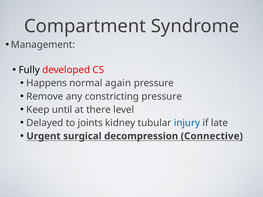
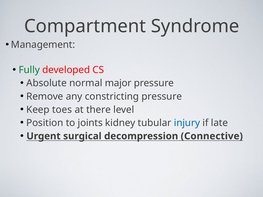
Fully colour: black -> green
Happens: Happens -> Absolute
again: again -> major
until: until -> toes
Delayed: Delayed -> Position
